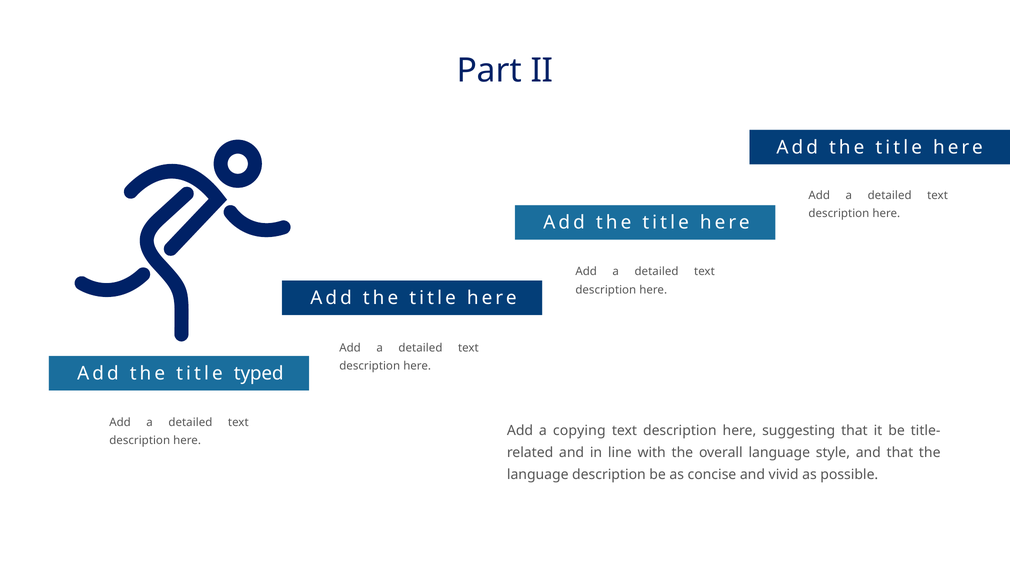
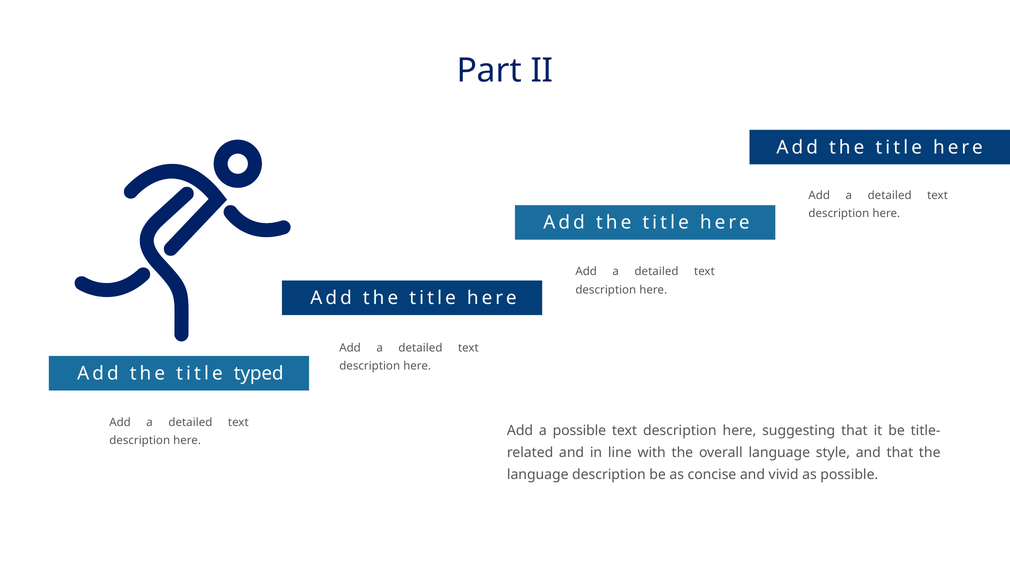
a copying: copying -> possible
